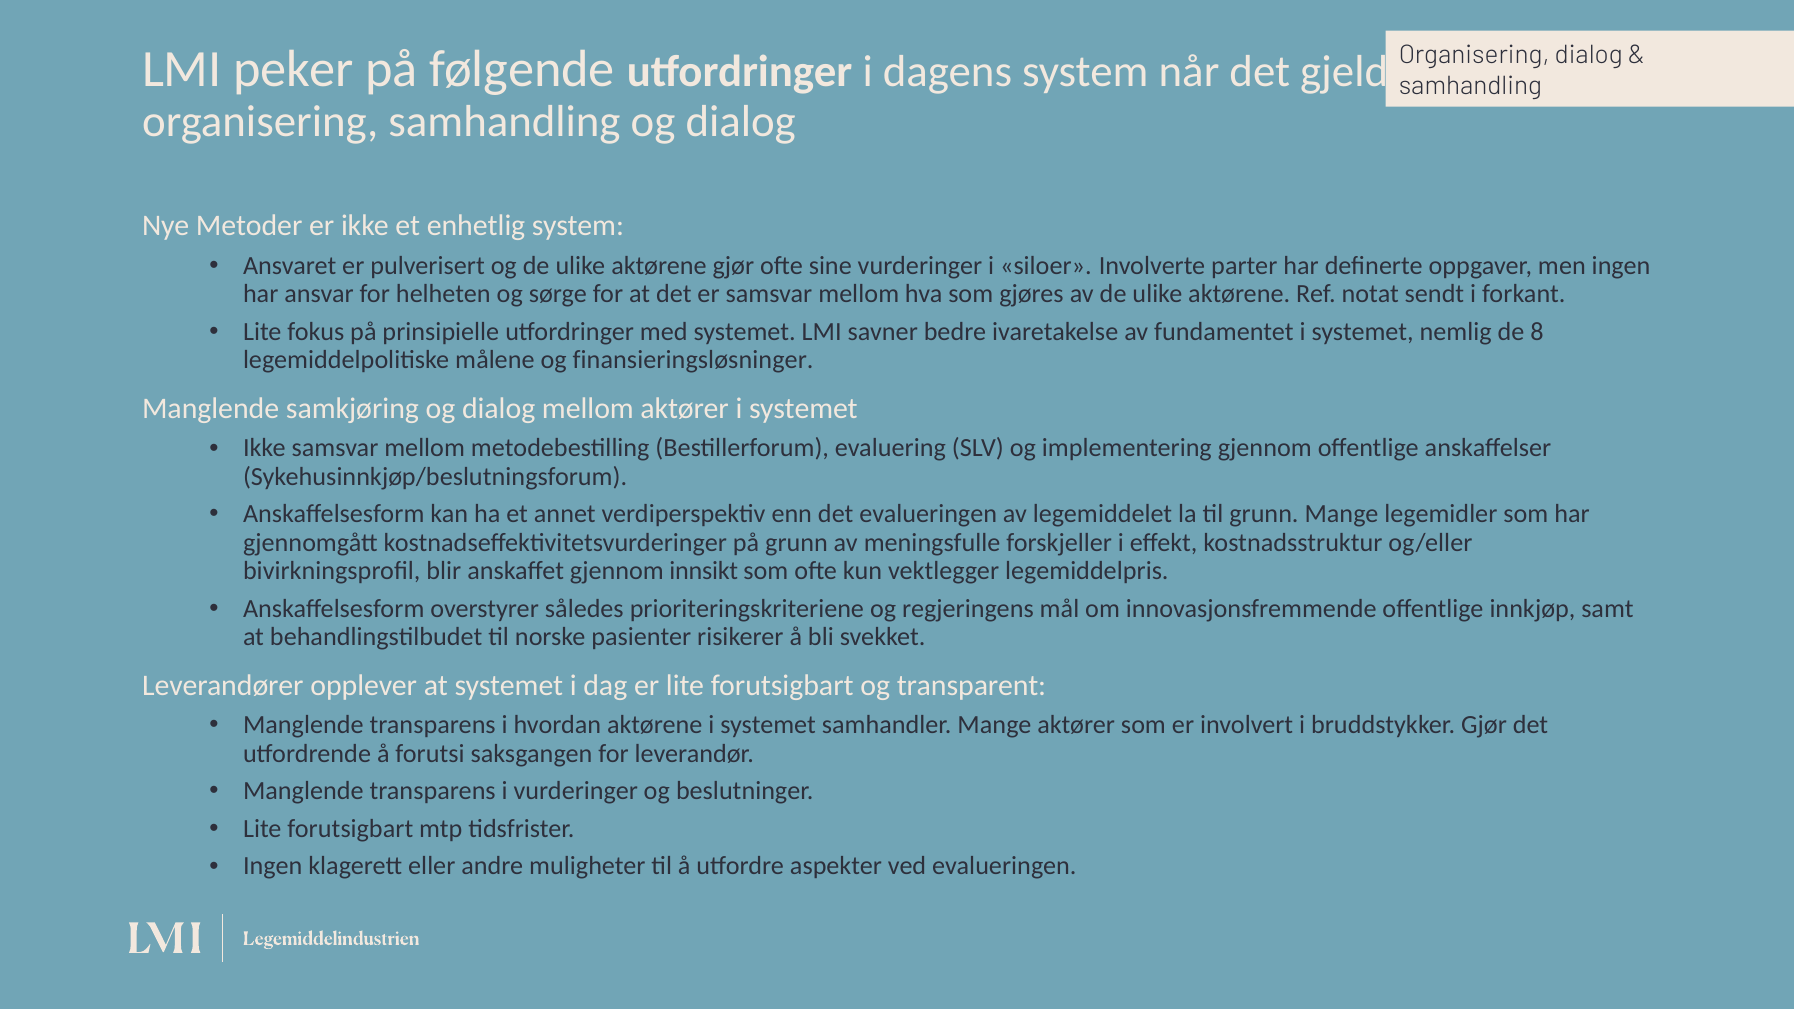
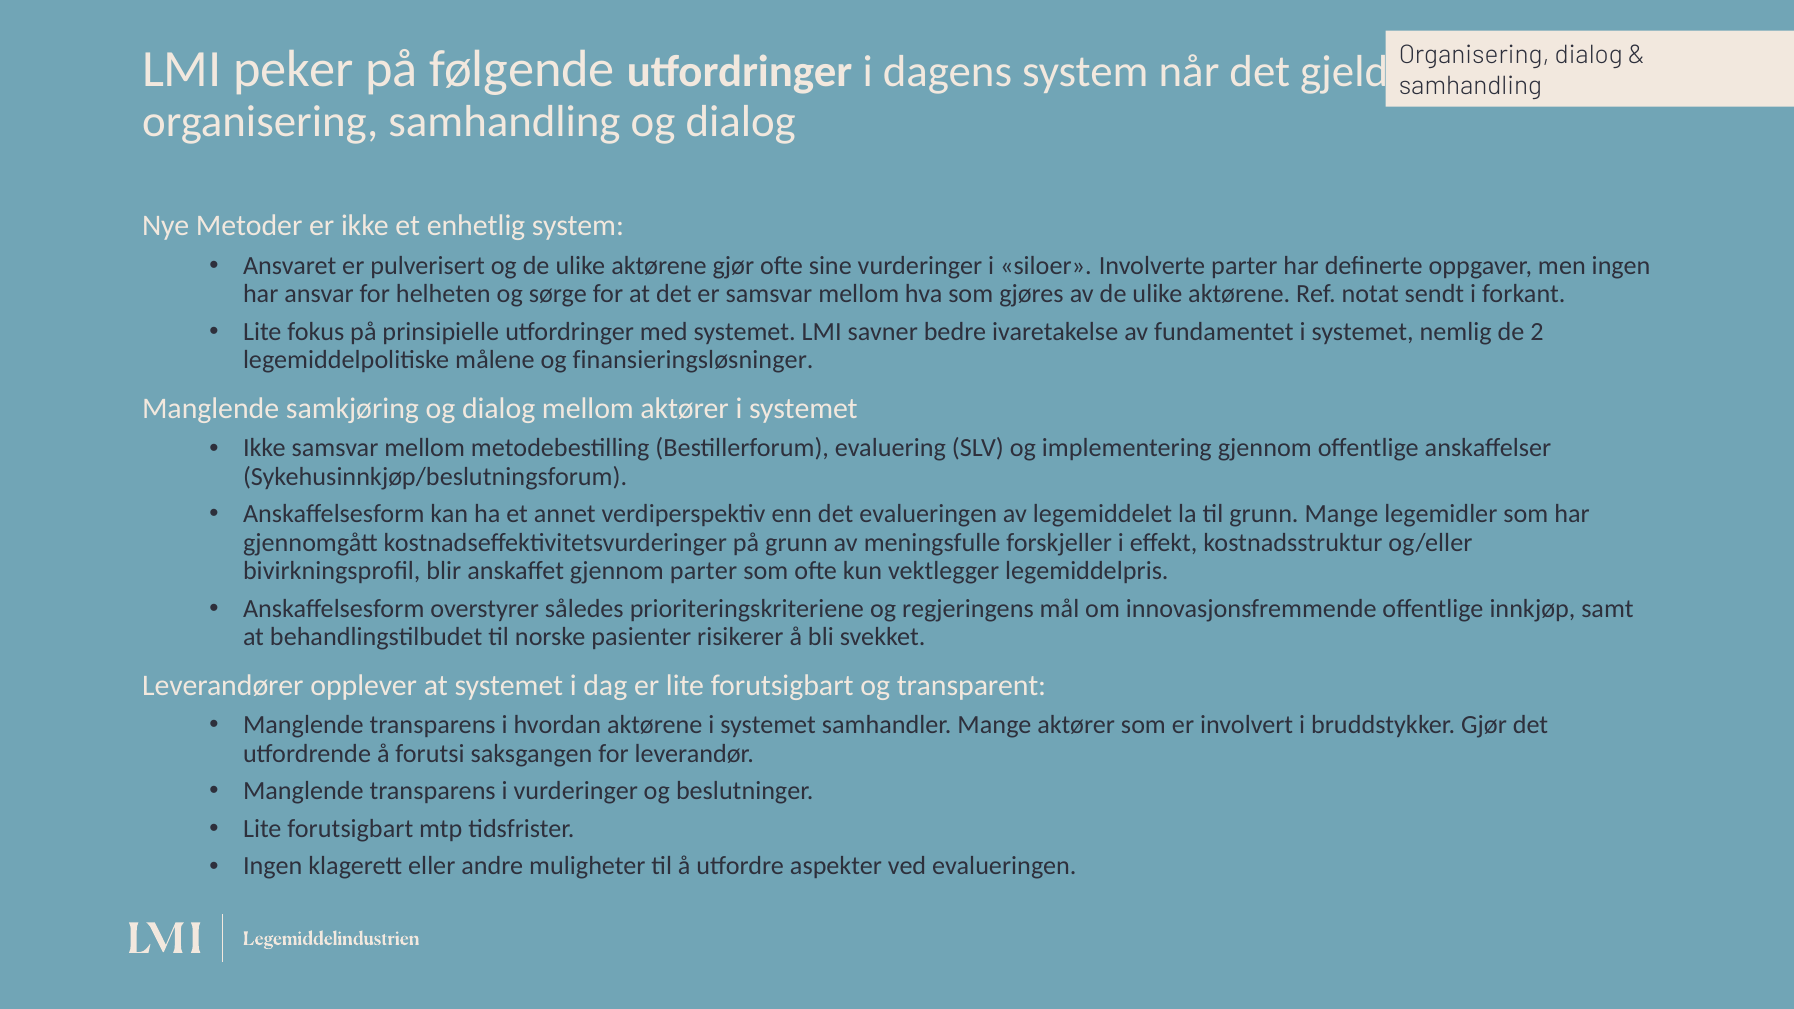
8: 8 -> 2
gjennom innsikt: innsikt -> parter
